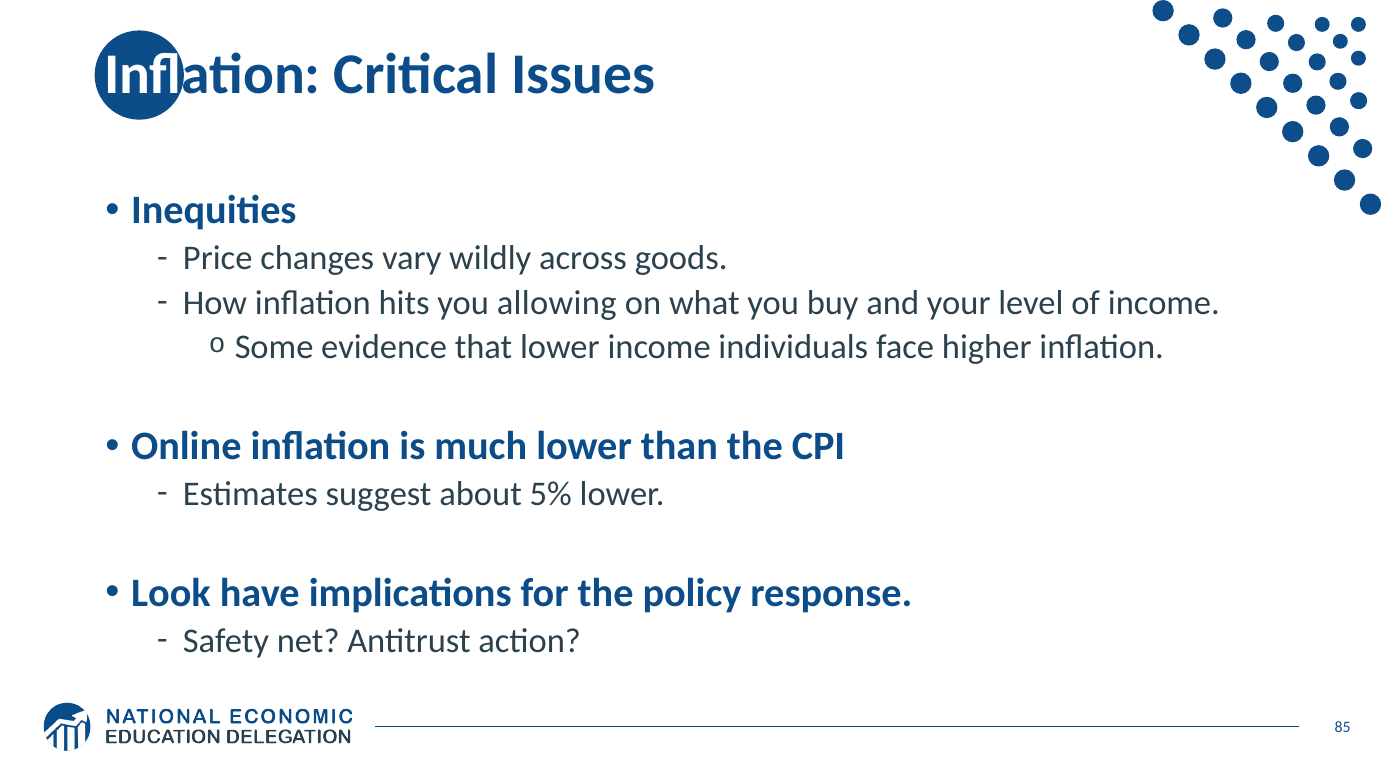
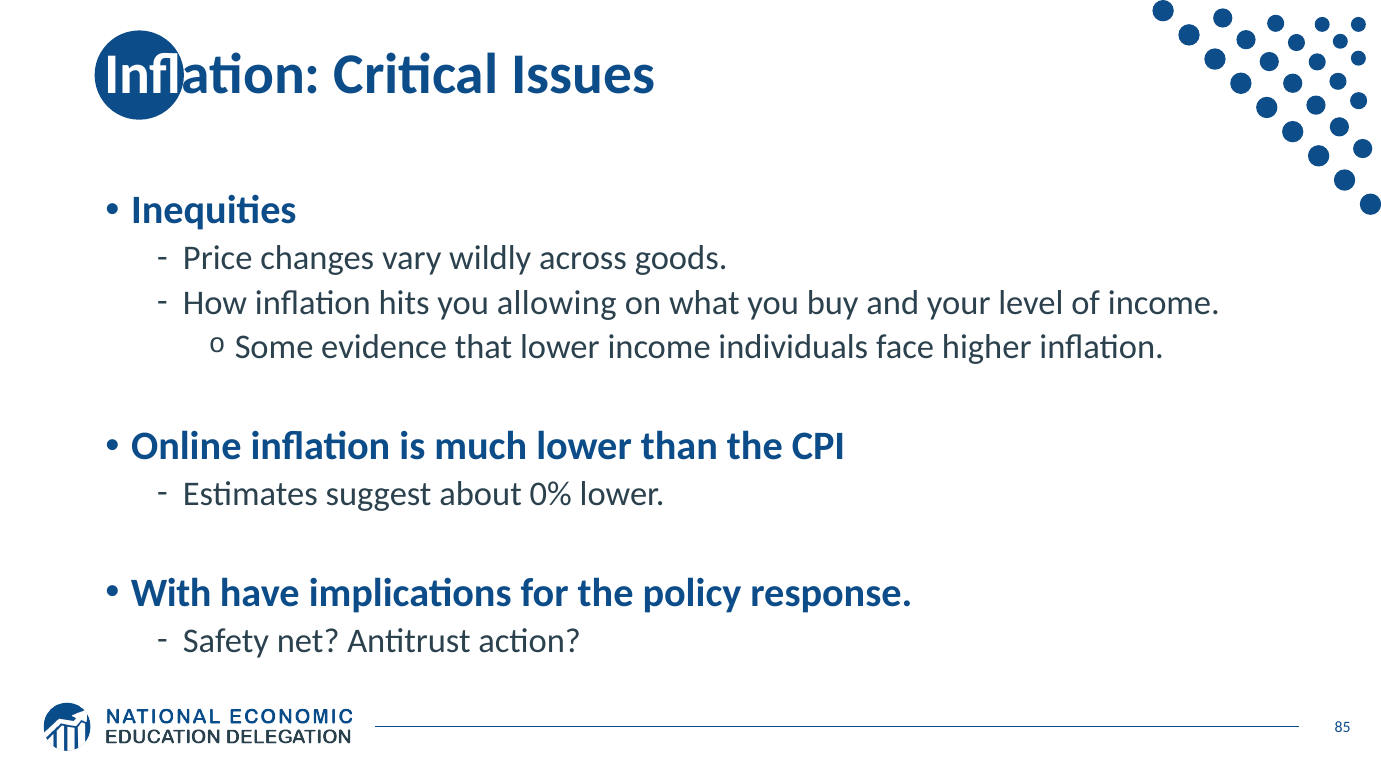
5%: 5% -> 0%
Look: Look -> With
